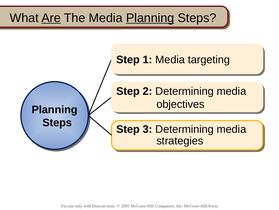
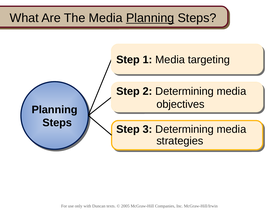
Are underline: present -> none
